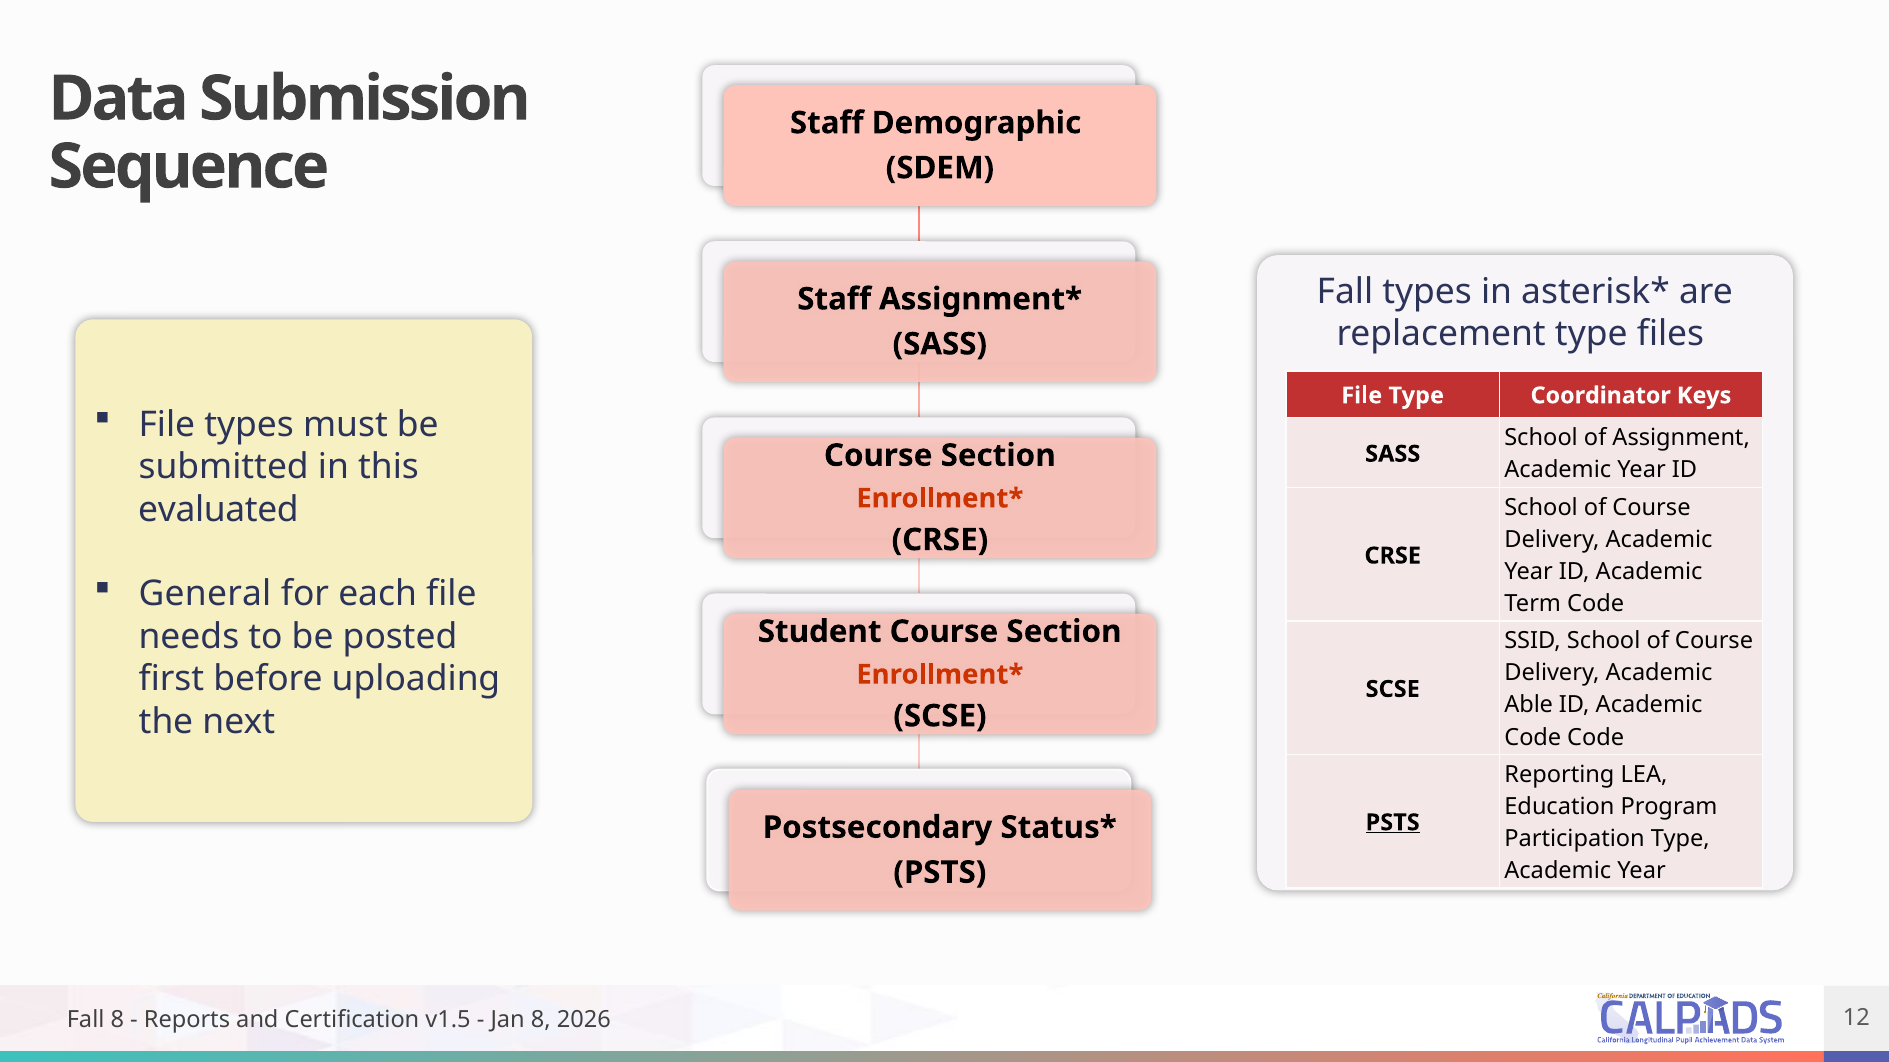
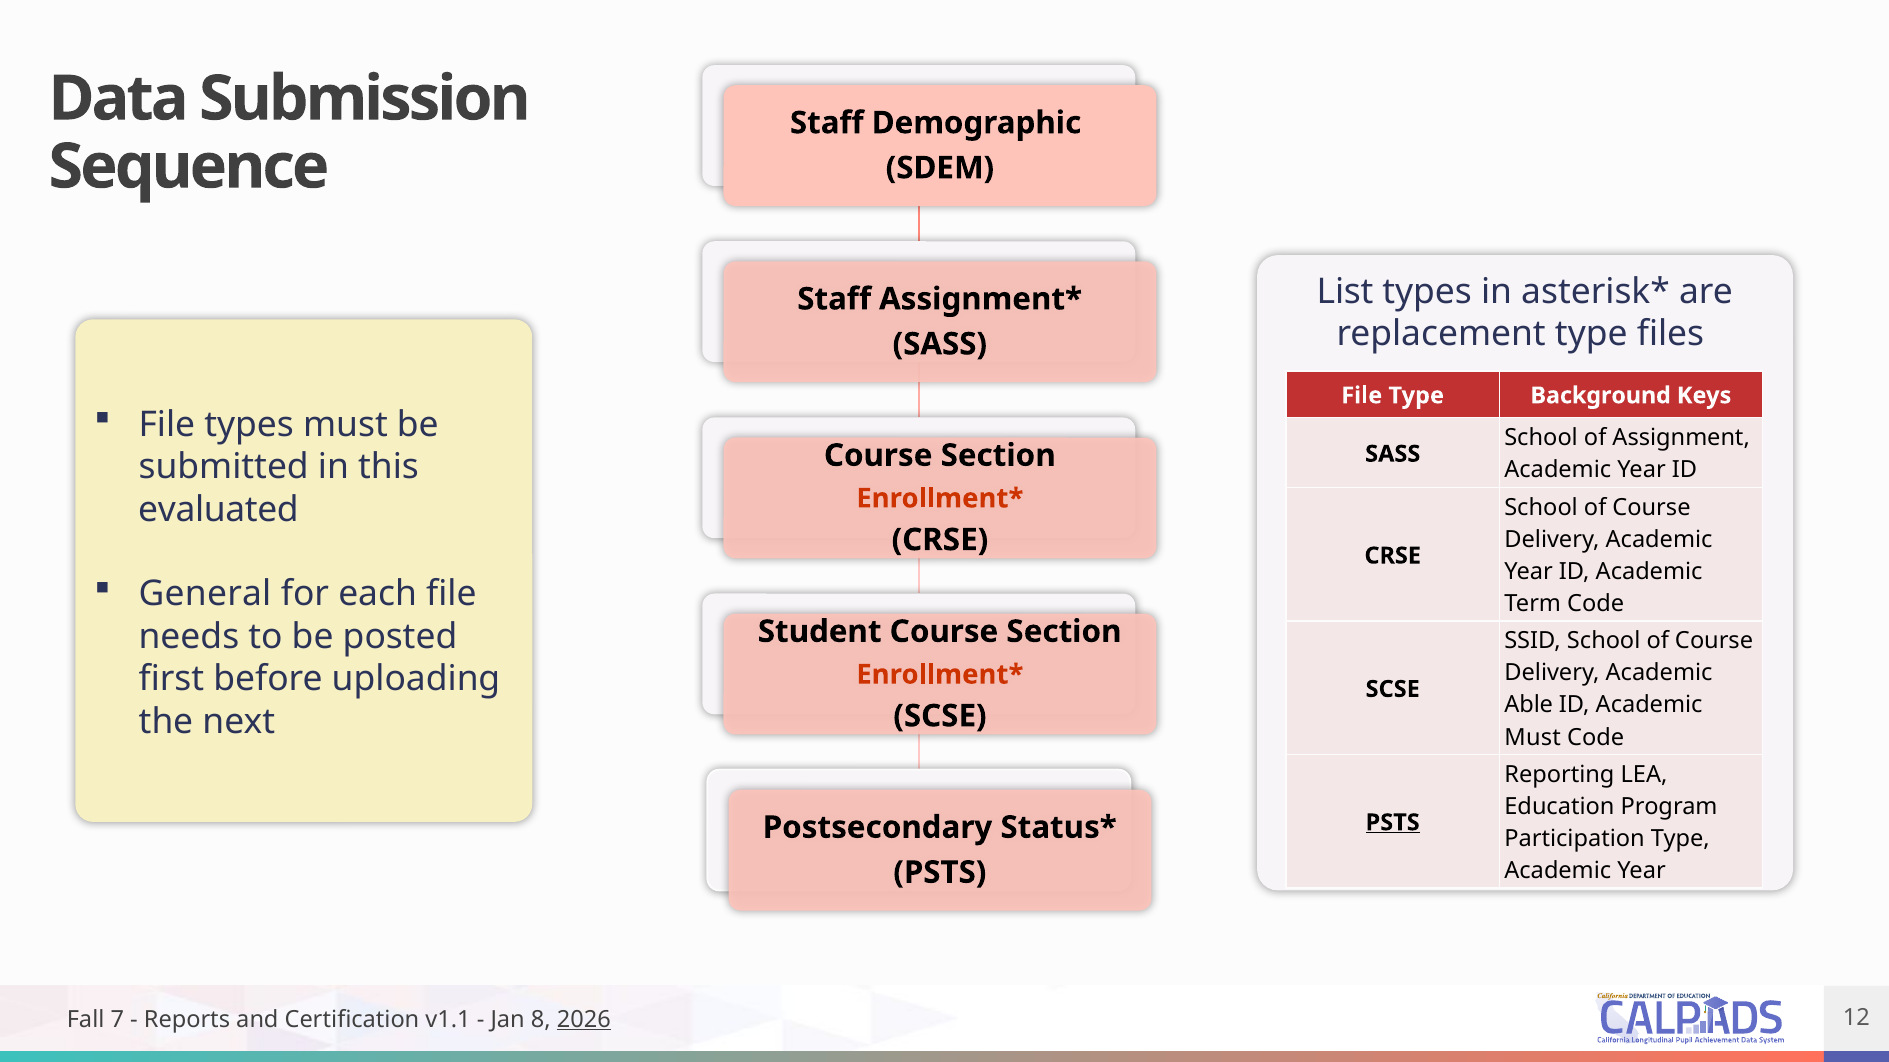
Fall at (1345, 292): Fall -> List
Coordinator: Coordinator -> Background
Code at (1533, 738): Code -> Must
Fall 8: 8 -> 7
v1.5: v1.5 -> v1.1
2026 underline: none -> present
